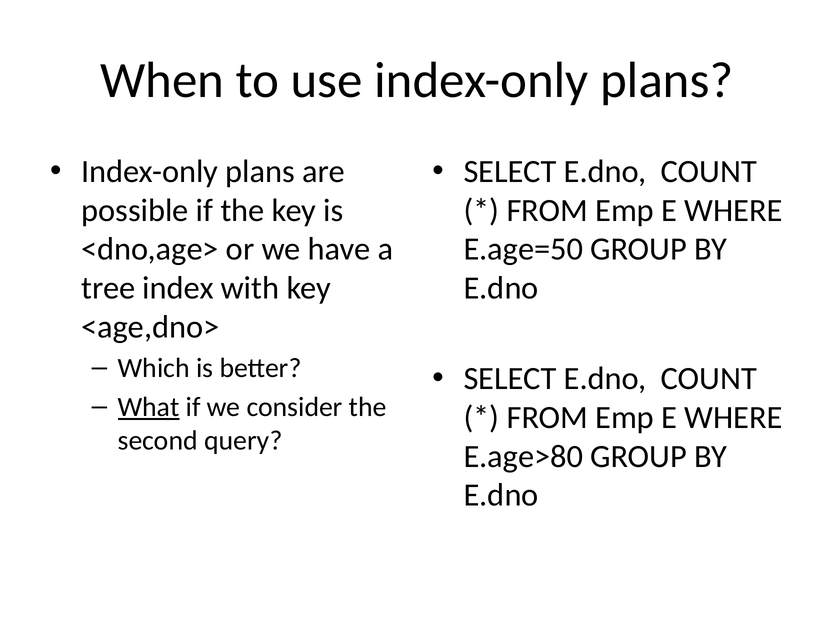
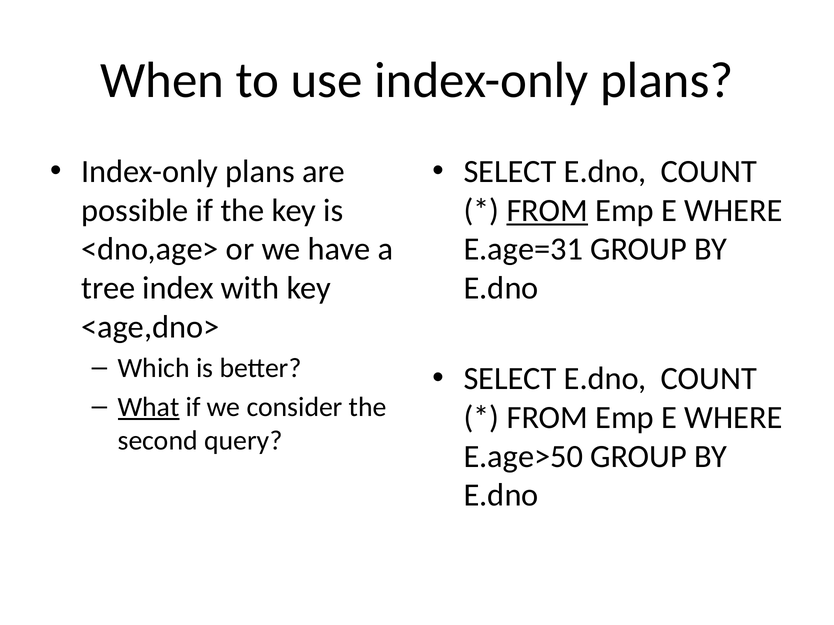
FROM at (547, 211) underline: none -> present
E.age=50: E.age=50 -> E.age=31
E.age>80: E.age>80 -> E.age>50
